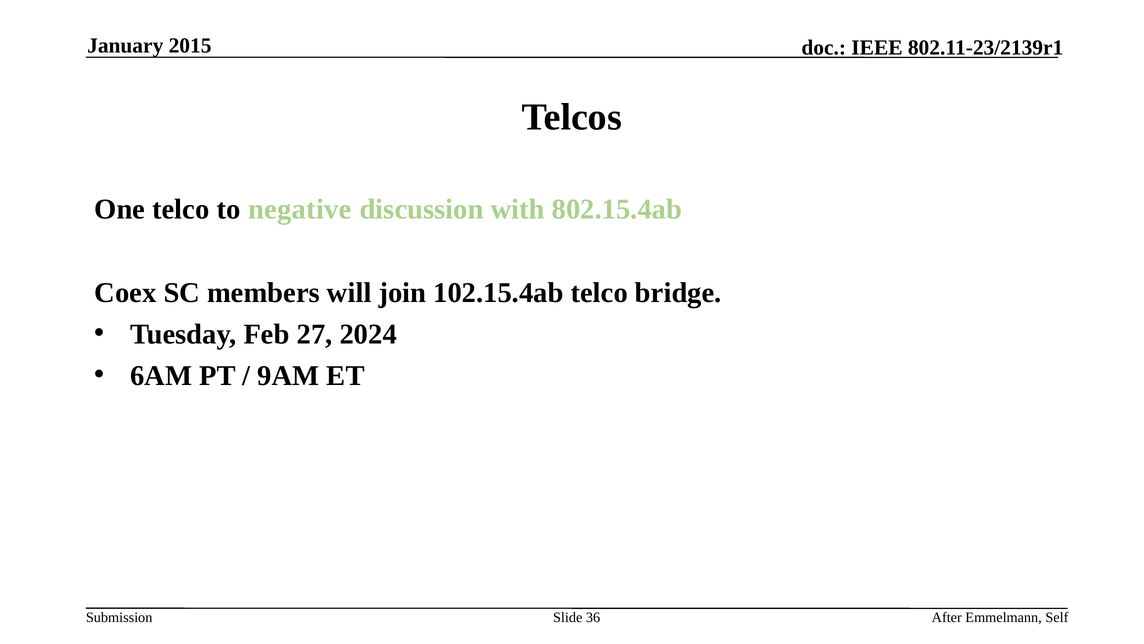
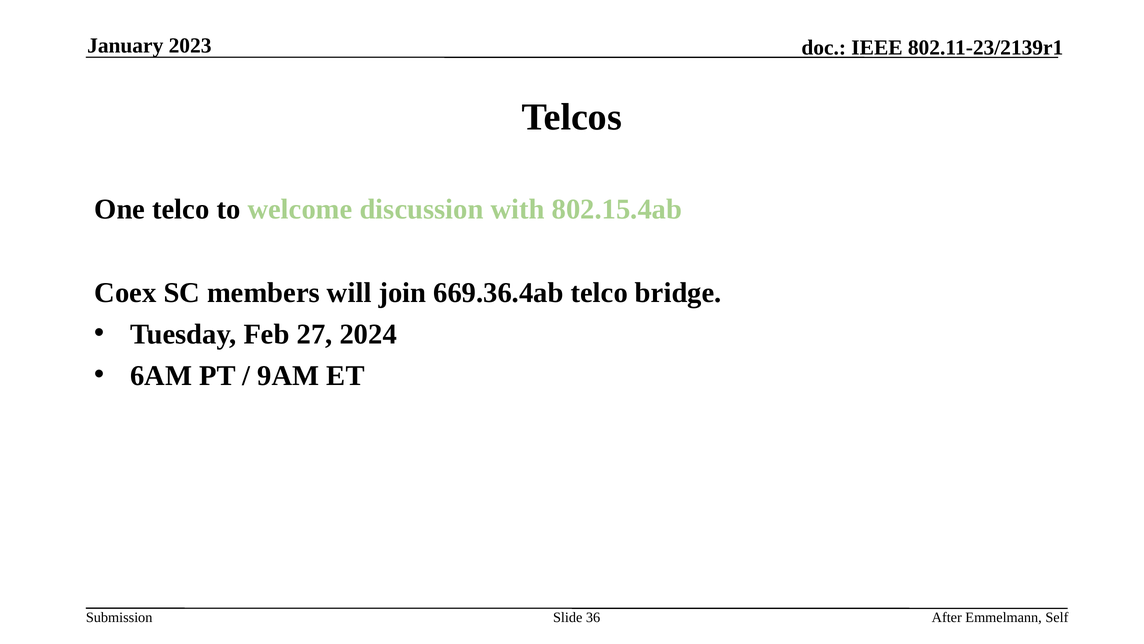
2015: 2015 -> 2023
negative: negative -> welcome
102.15.4ab: 102.15.4ab -> 669.36.4ab
